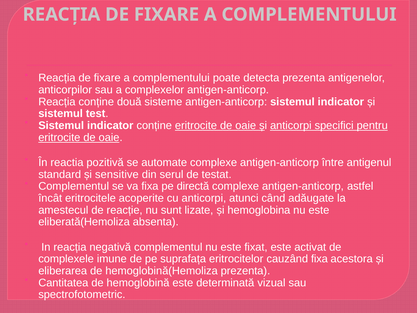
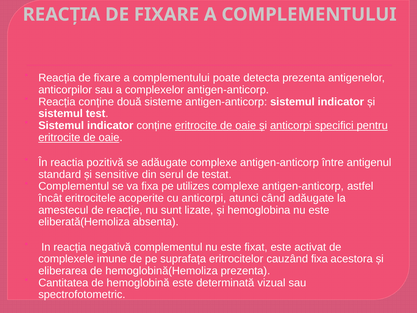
se automate: automate -> adăugate
directă: directă -> utilizes
